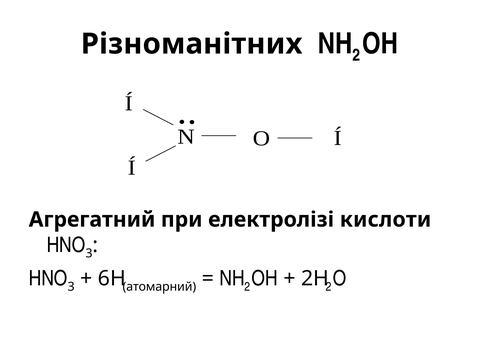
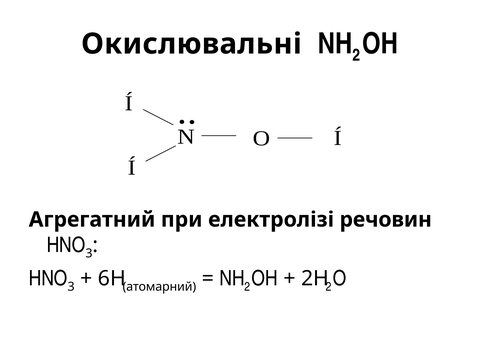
Рiзноманiтних: Рiзноманiтних -> Окислювальні
кислоти: кислоти -> речовин
